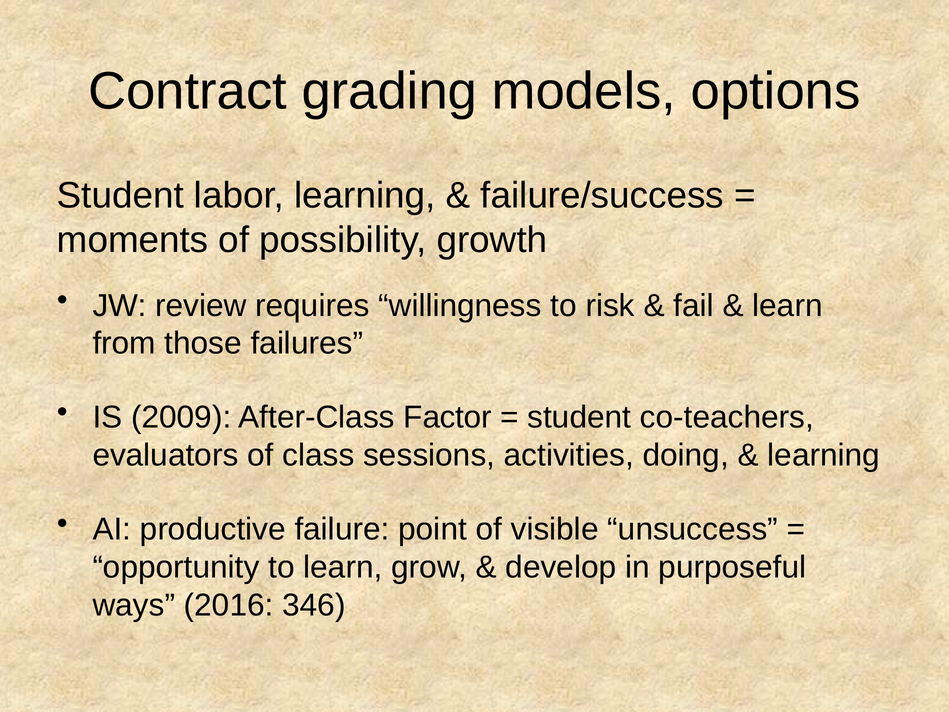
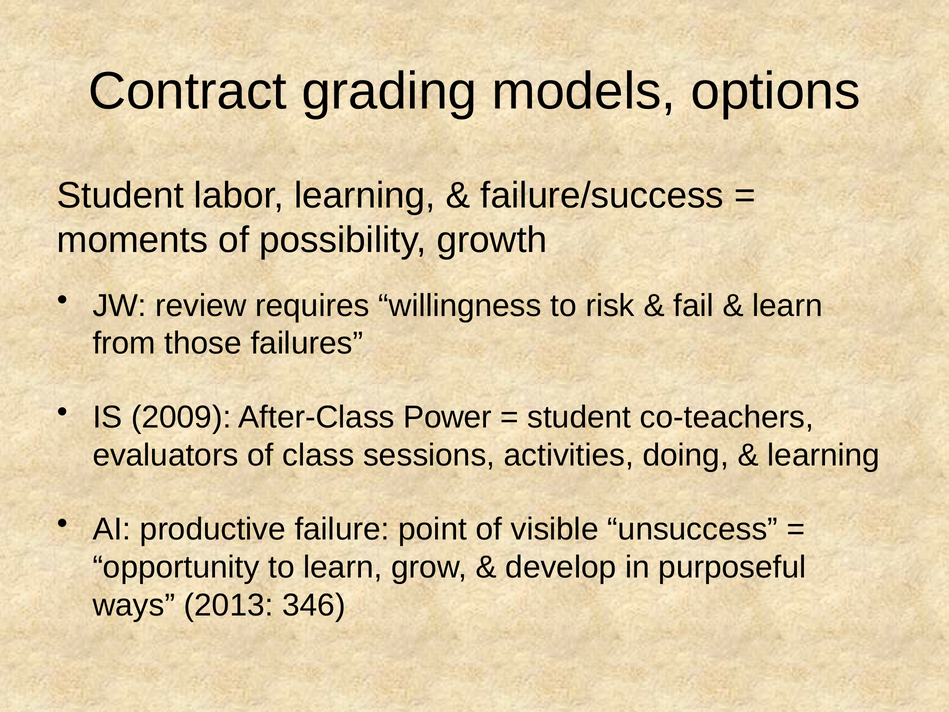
Factor: Factor -> Power
2016: 2016 -> 2013
